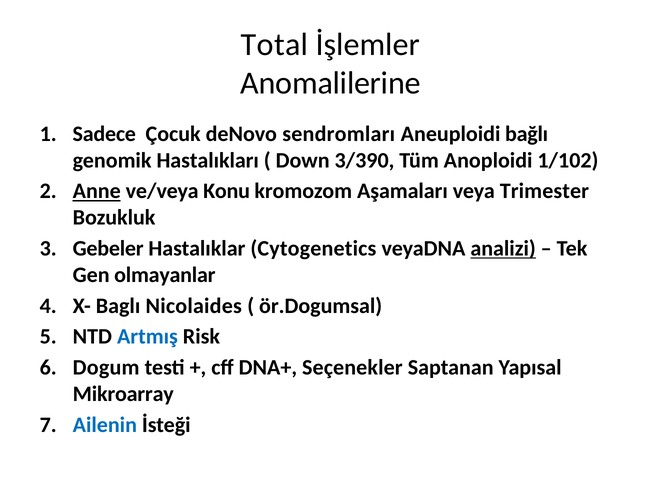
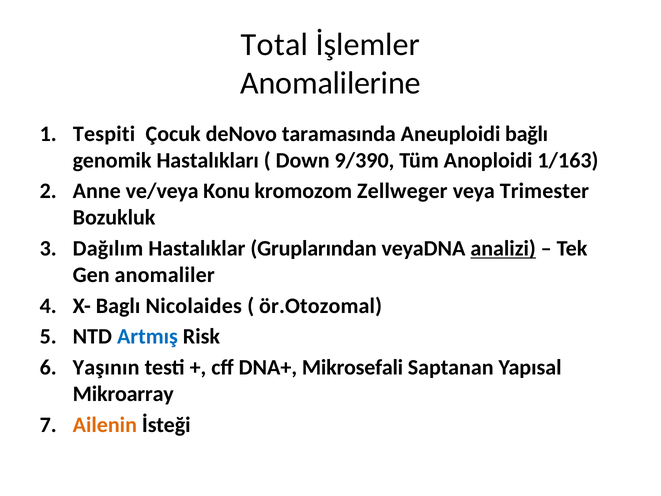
Sadece: Sadece -> Tespiti
sendromları: sendromları -> taramasında
3/390: 3/390 -> 9/390
1/102: 1/102 -> 1/163
Anne underline: present -> none
Aşamaları: Aşamaları -> Zellweger
Gebeler: Gebeler -> Dağılım
Cytogenetics: Cytogenetics -> Gruplarından
olmayanlar: olmayanlar -> anomaliler
ör.Dogumsal: ör.Dogumsal -> ör.Otozomal
Dogum: Dogum -> Yaşının
Seçenekler: Seçenekler -> Mikrosefali
Ailenin colour: blue -> orange
